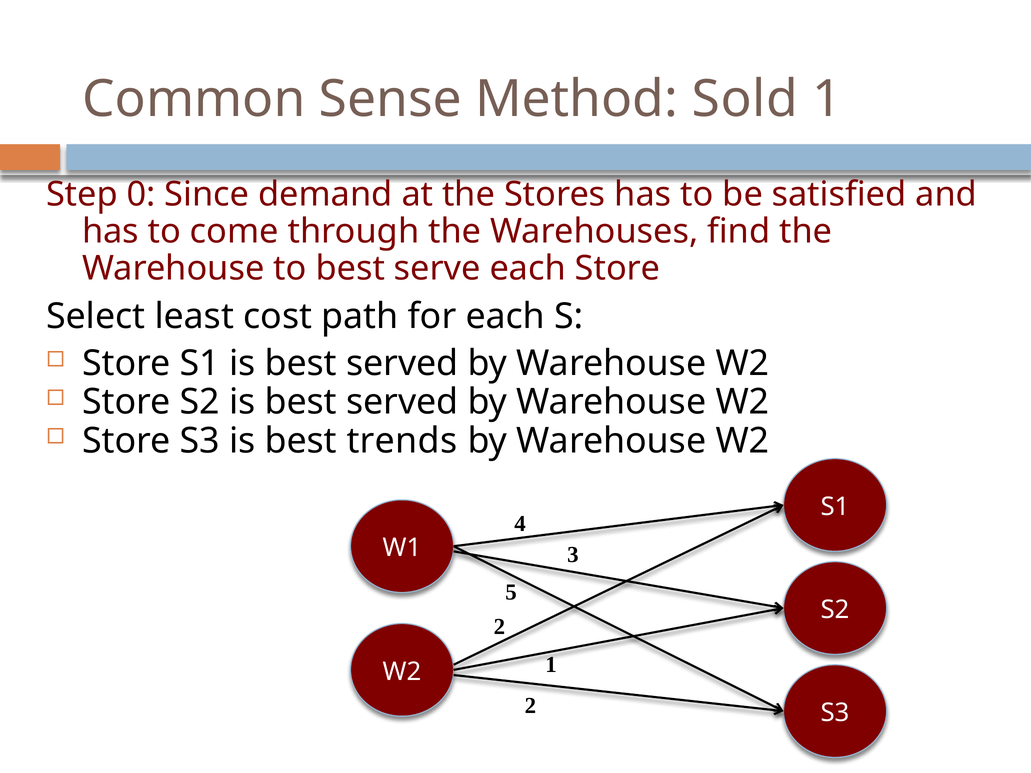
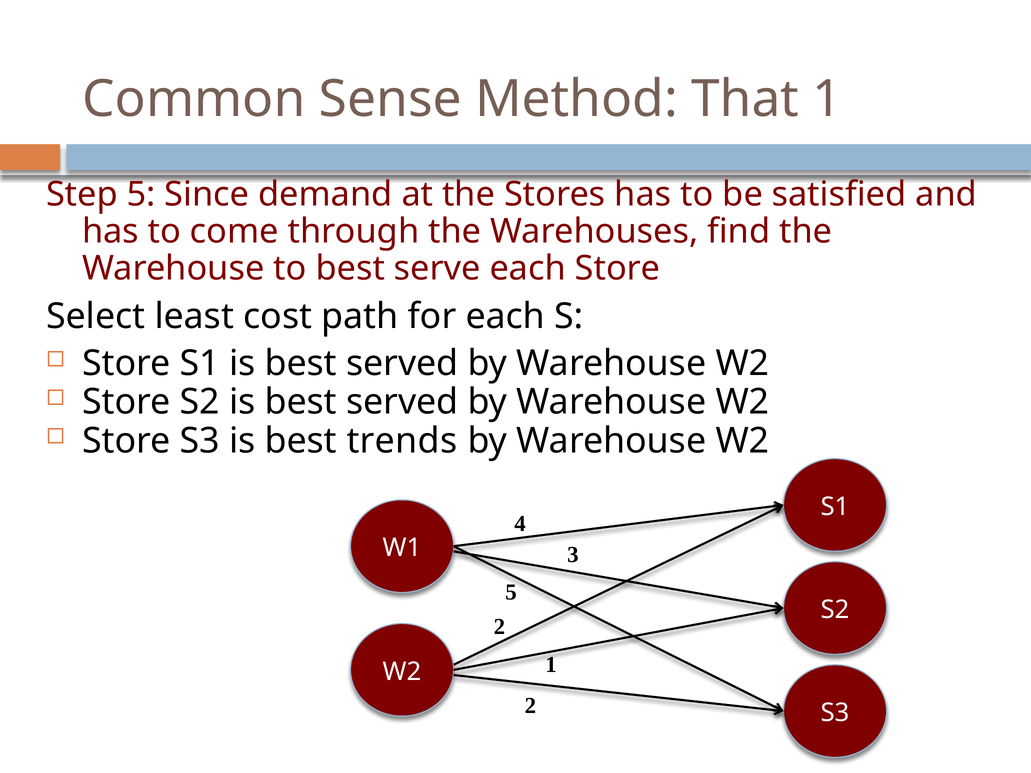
Sold: Sold -> That
Step 0: 0 -> 5
